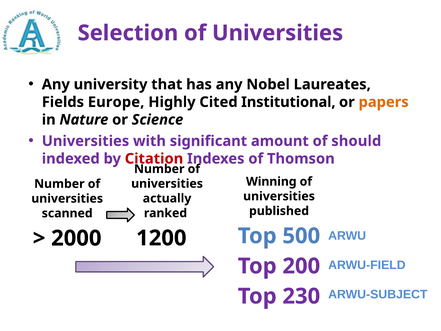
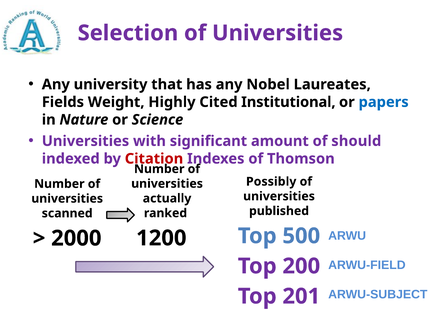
Europe: Europe -> Weight
papers colour: orange -> blue
Winning: Winning -> Possibly
230: 230 -> 201
